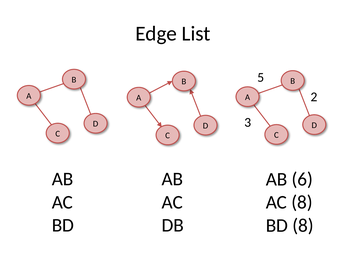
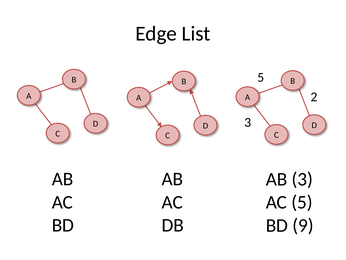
AB 6: 6 -> 3
AC 8: 8 -> 5
BD 8: 8 -> 9
